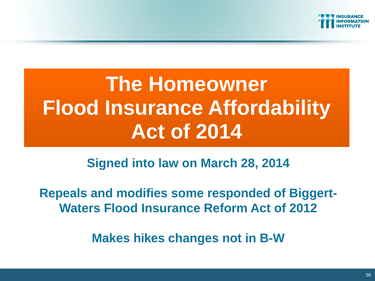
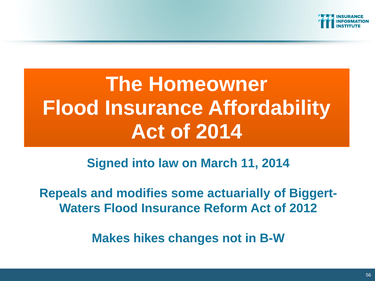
28: 28 -> 11
responded: responded -> actuarially
